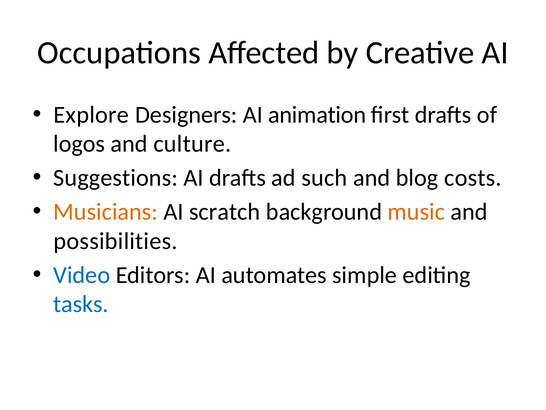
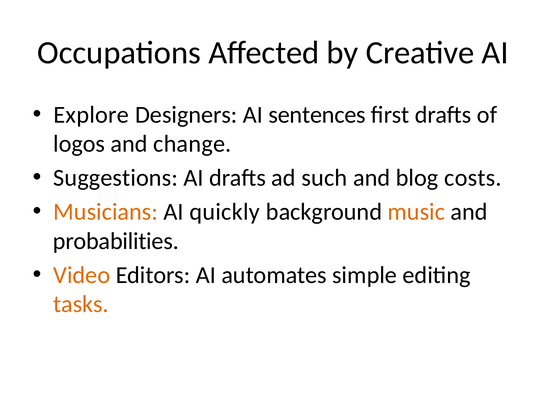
animation: animation -> sentences
culture: culture -> change
scratch: scratch -> quickly
possibilities: possibilities -> probabilities
Video colour: blue -> orange
tasks colour: blue -> orange
